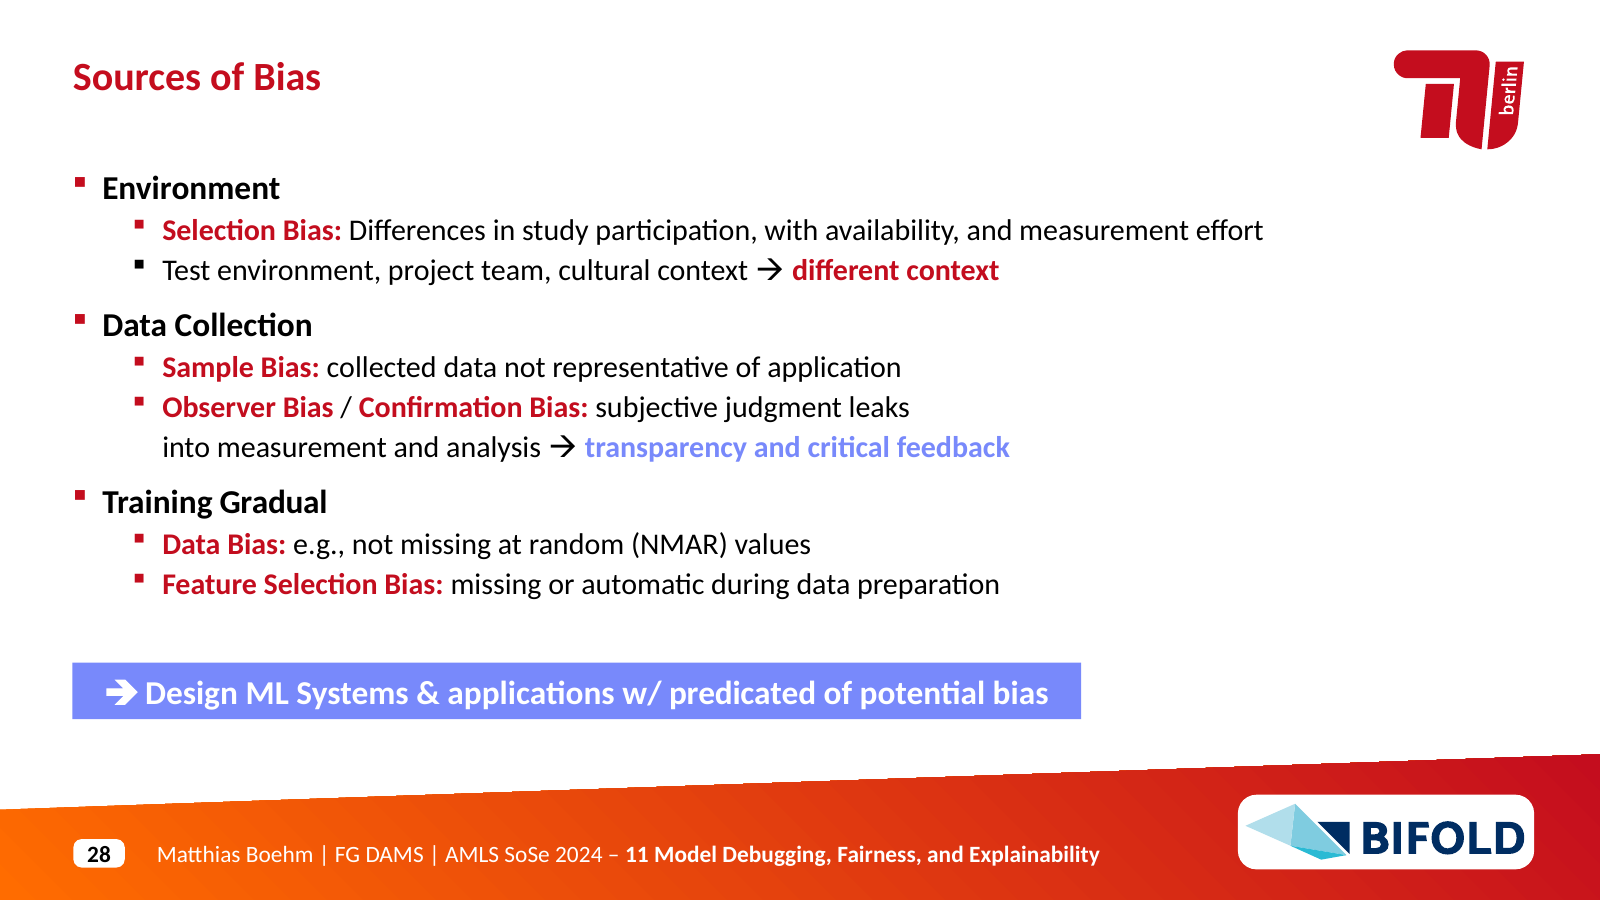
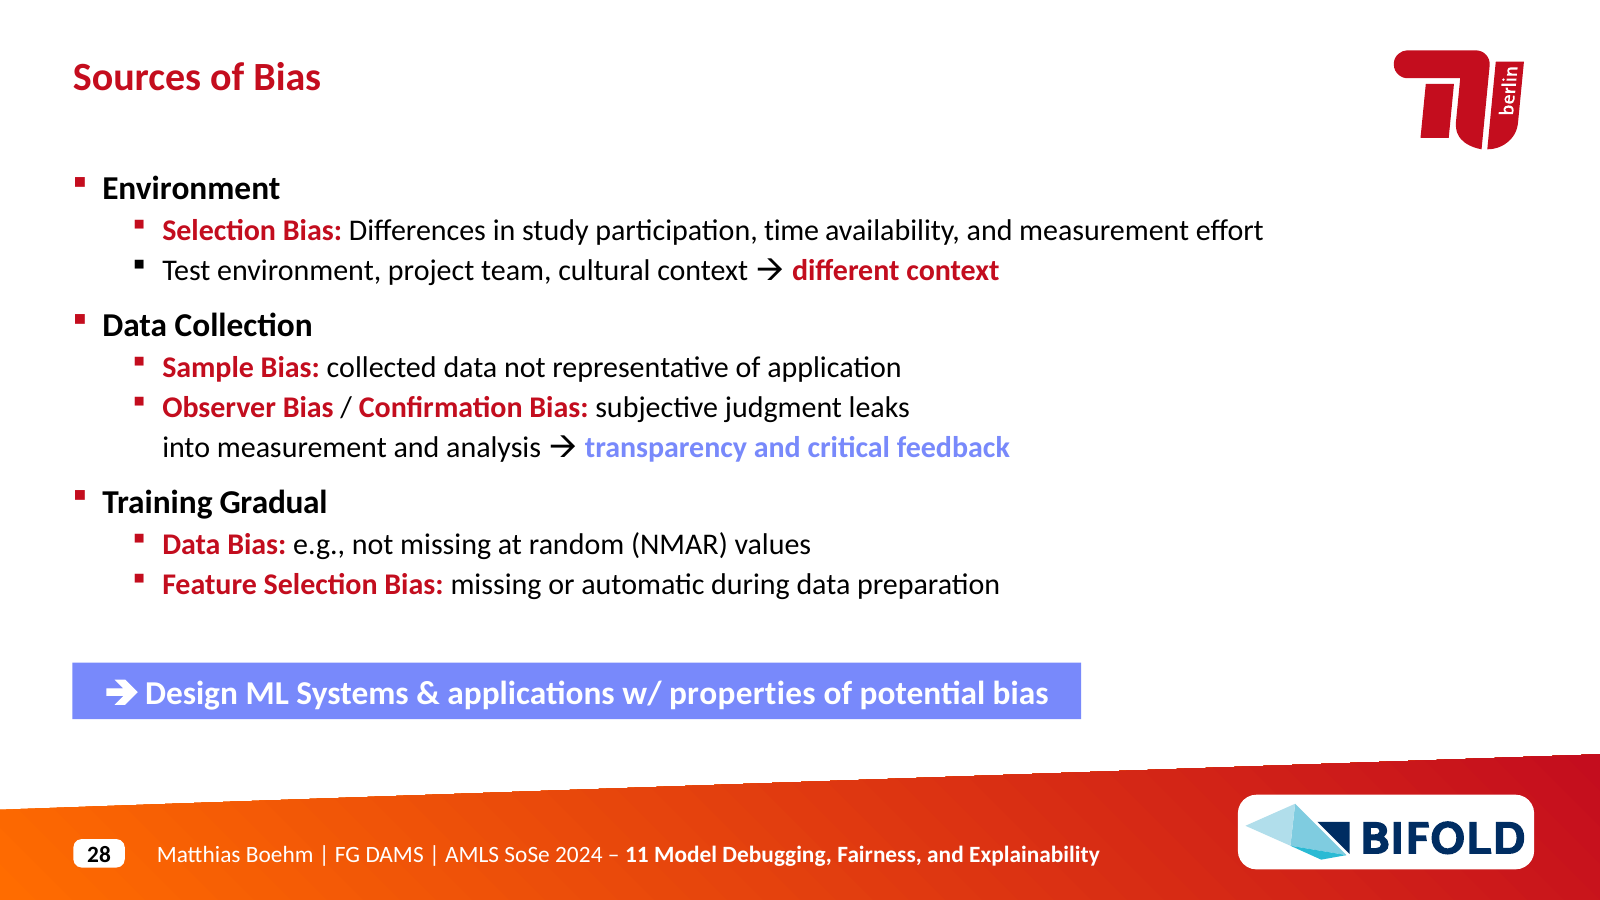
with: with -> time
predicated: predicated -> properties
